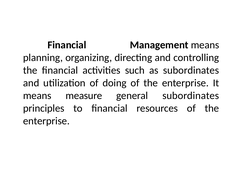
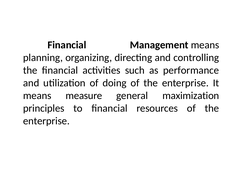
as subordinates: subordinates -> performance
general subordinates: subordinates -> maximization
